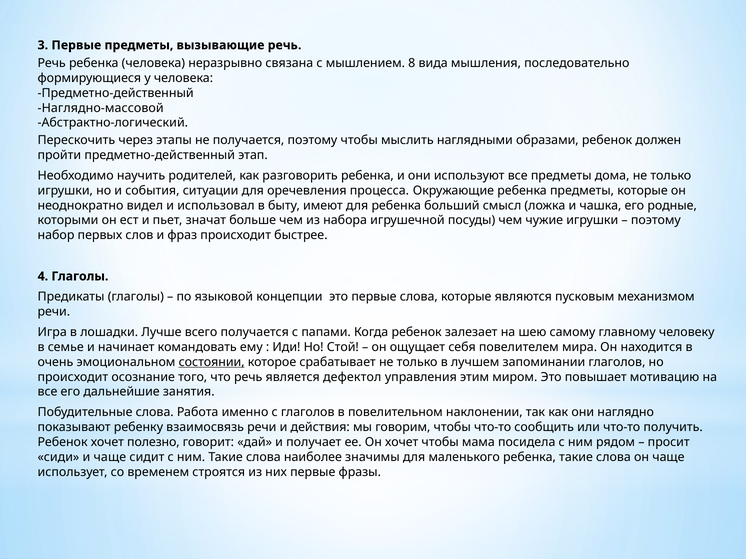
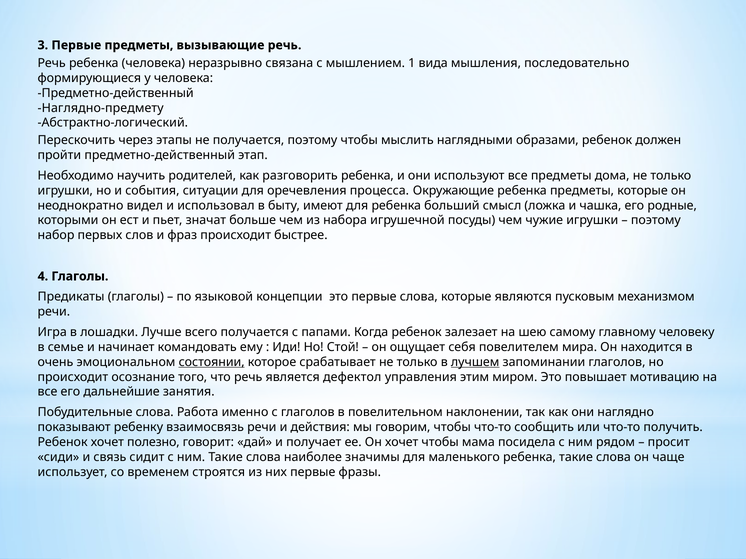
8: 8 -> 1
Наглядно-массовой: Наглядно-массовой -> Наглядно-предмету
лучшем underline: none -> present
и чаще: чаще -> связь
